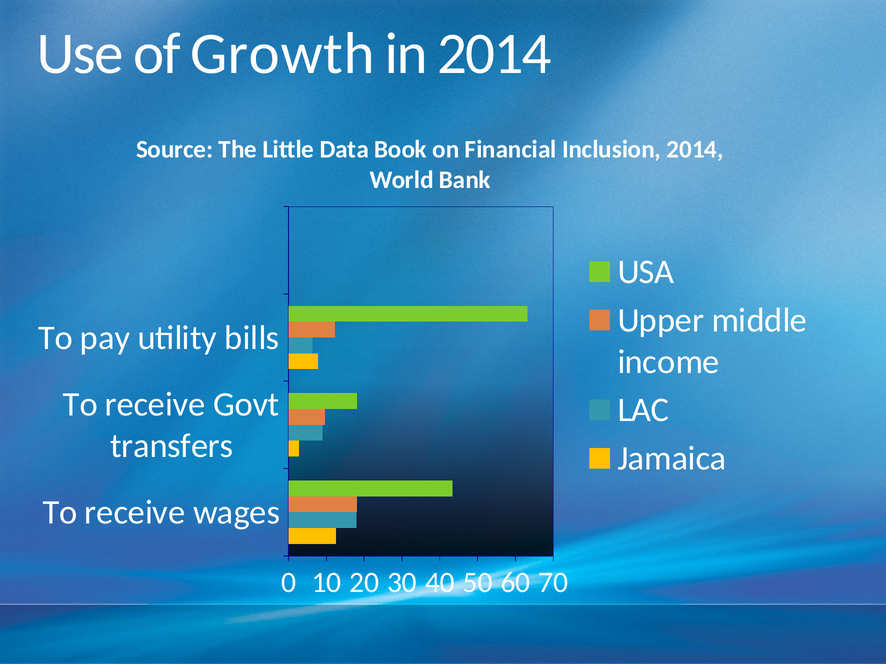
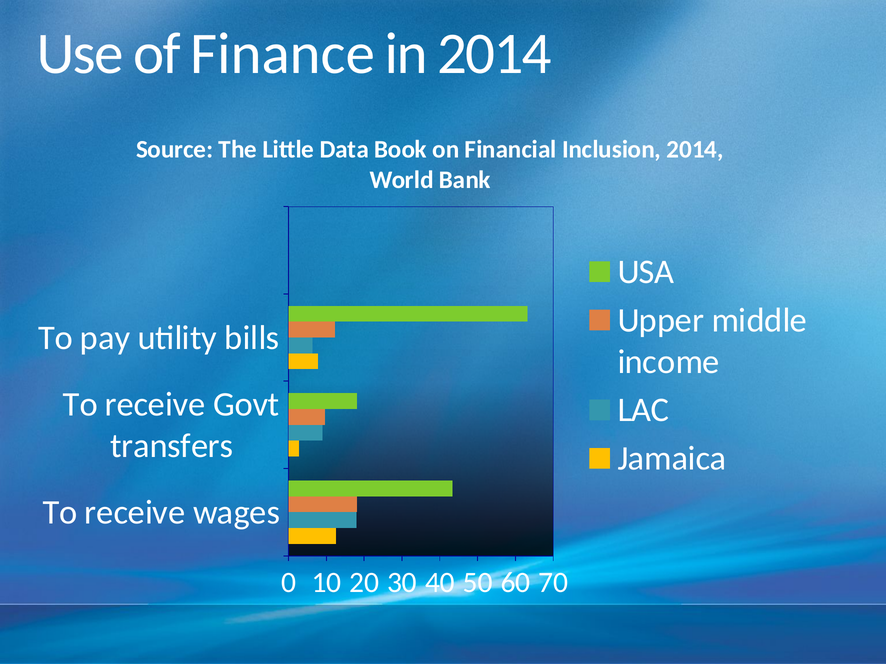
Growth: Growth -> Finance
